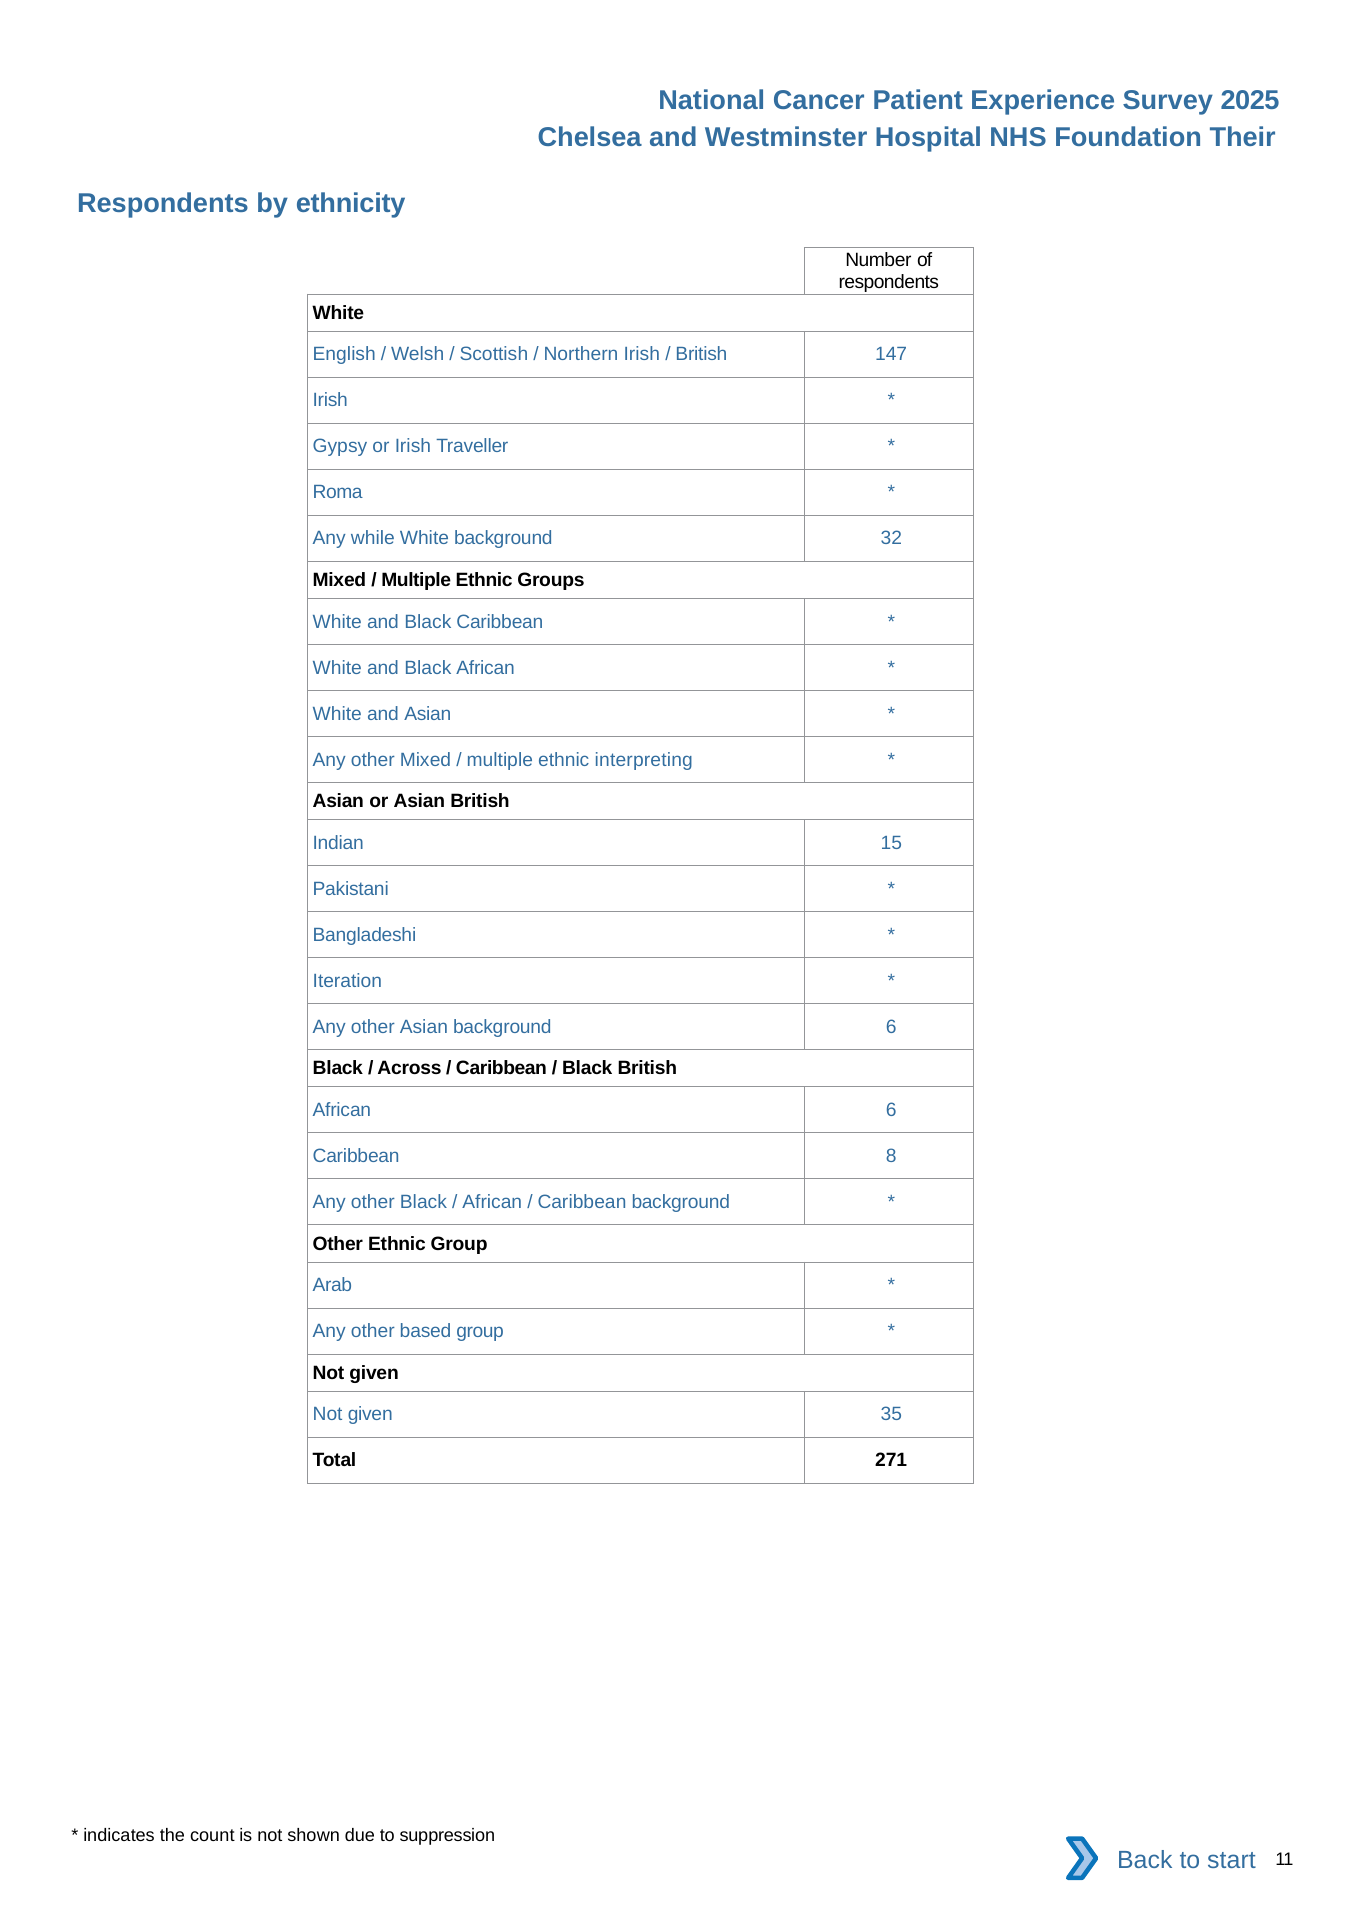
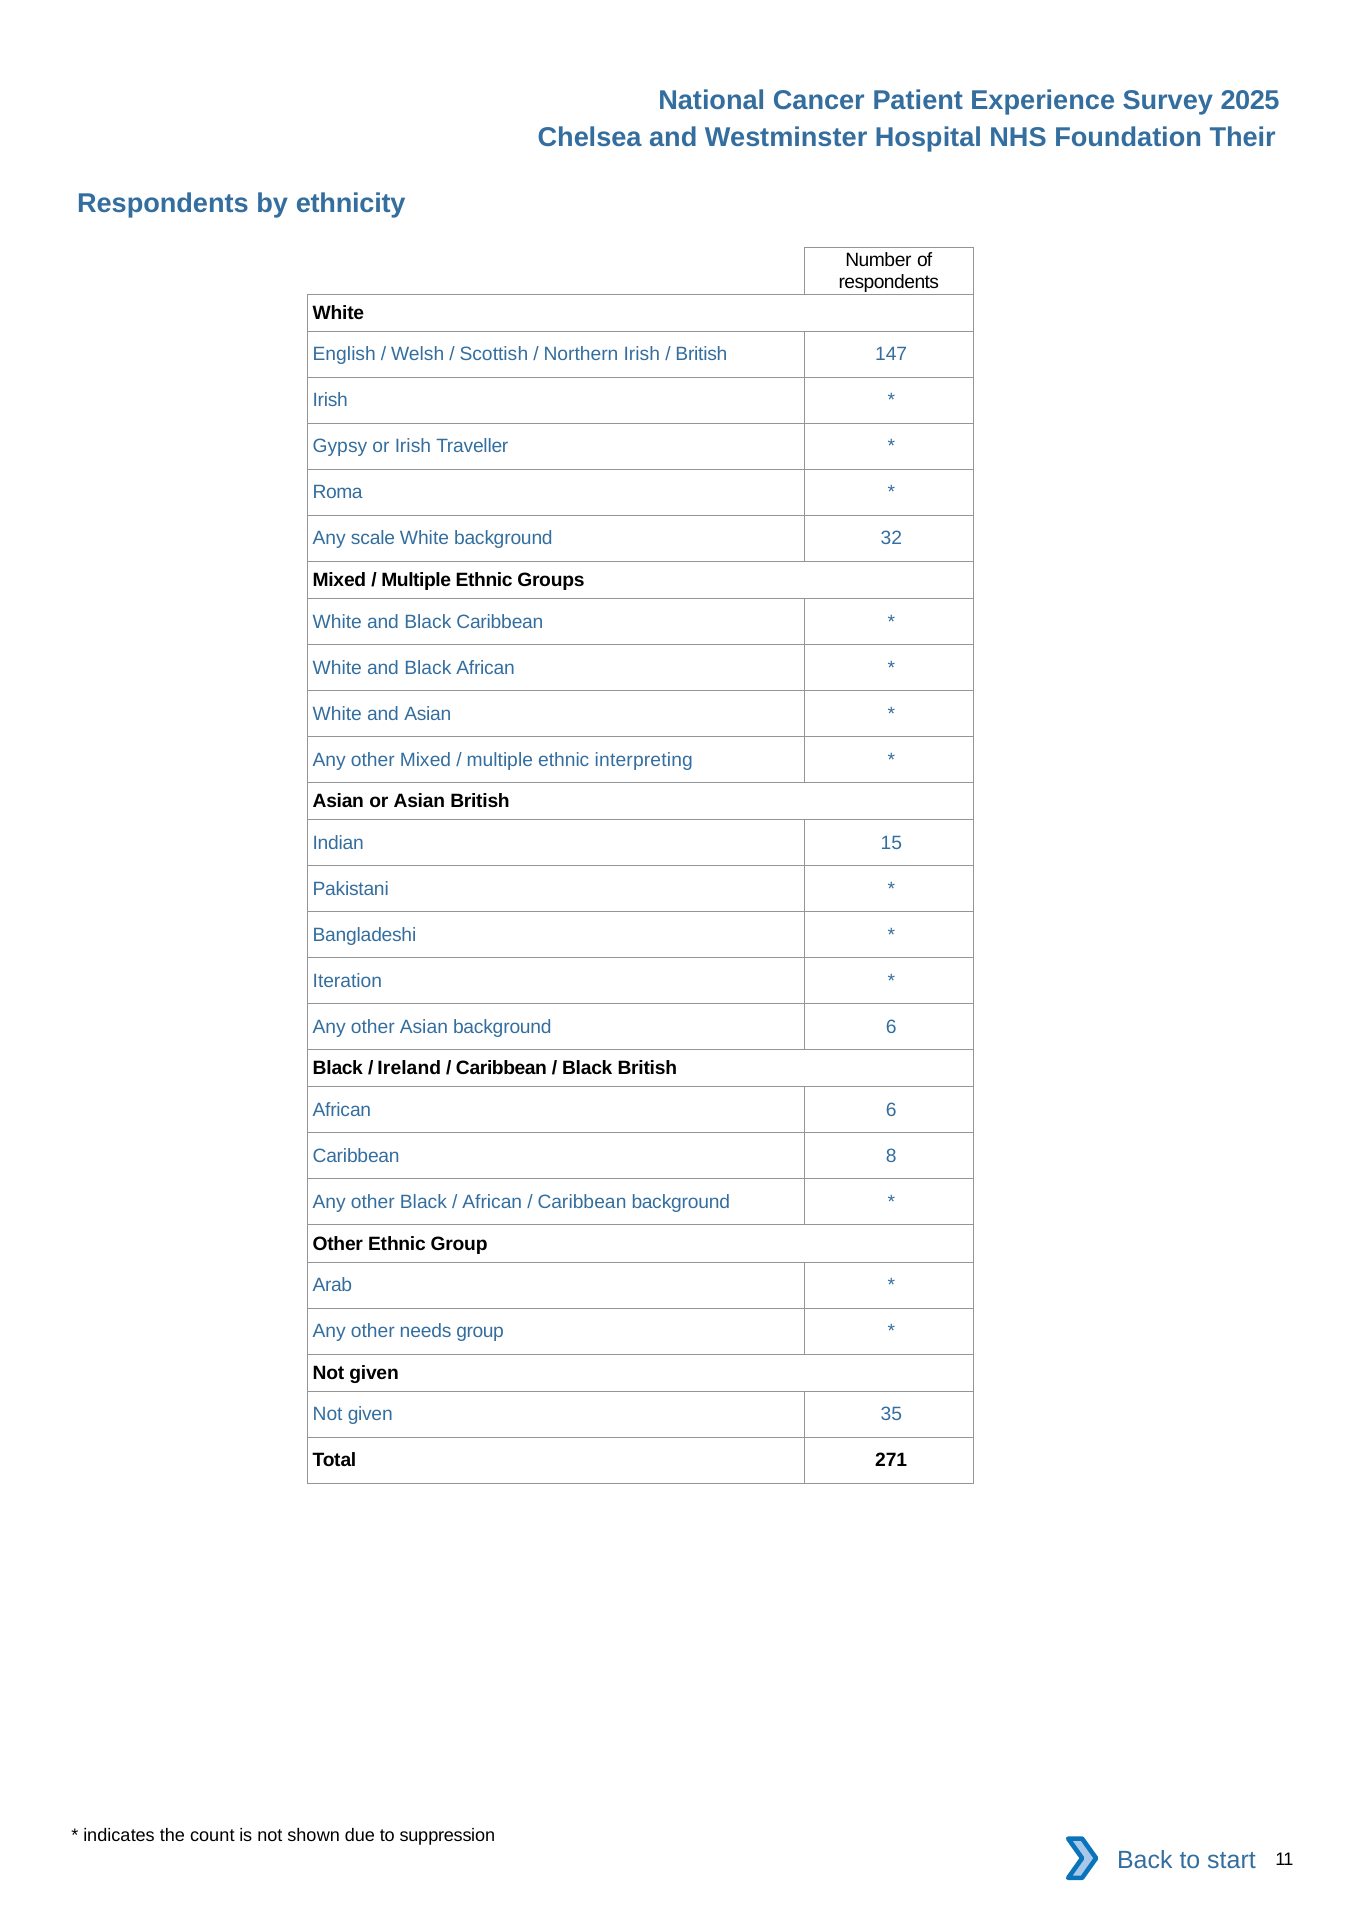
while: while -> scale
Across: Across -> Ireland
based: based -> needs
